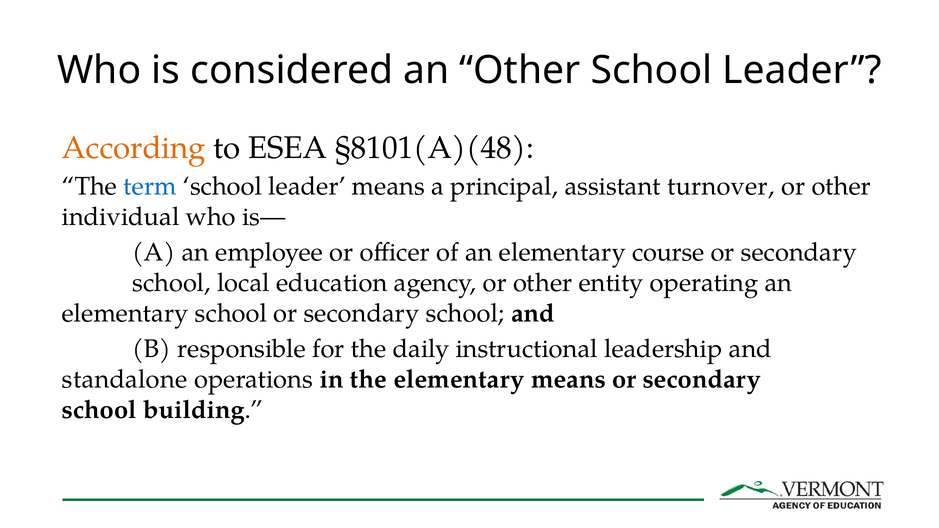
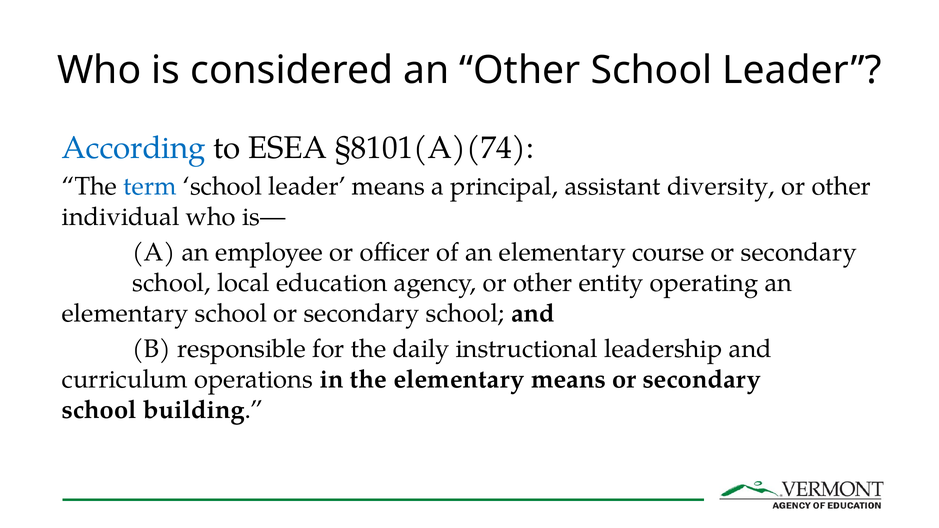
According colour: orange -> blue
§8101(A)(48: §8101(A)(48 -> §8101(A)(74
turnover: turnover -> diversity
standalone: standalone -> curriculum
